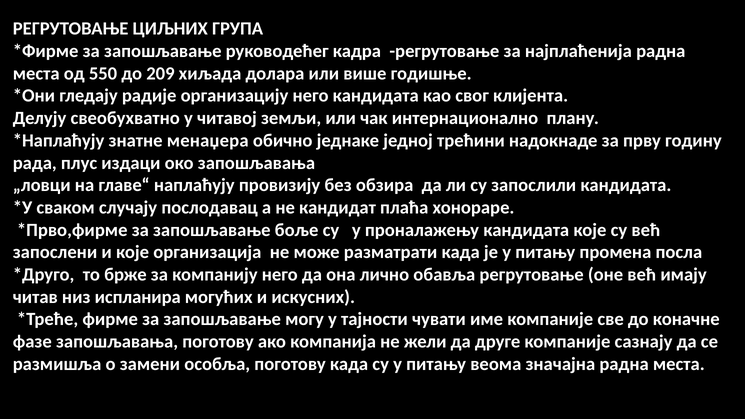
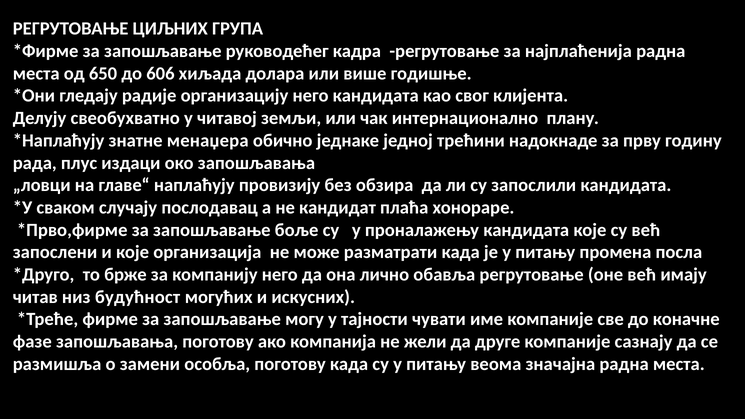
550: 550 -> 650
209: 209 -> 606
испланира: испланира -> будућност
